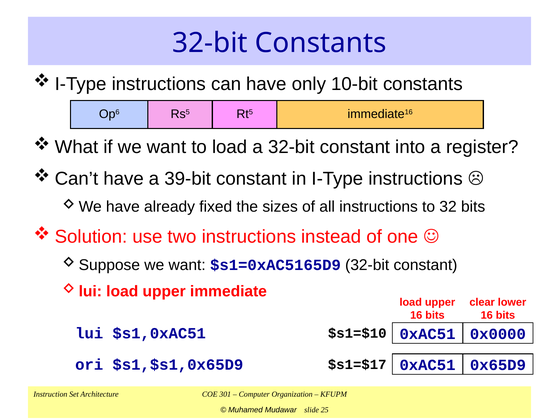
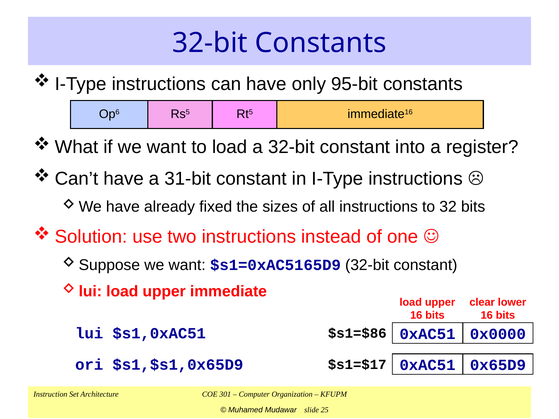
10-bit: 10-bit -> 95-bit
39-bit: 39-bit -> 31-bit
$s1=$10: $s1=$10 -> $s1=$86
